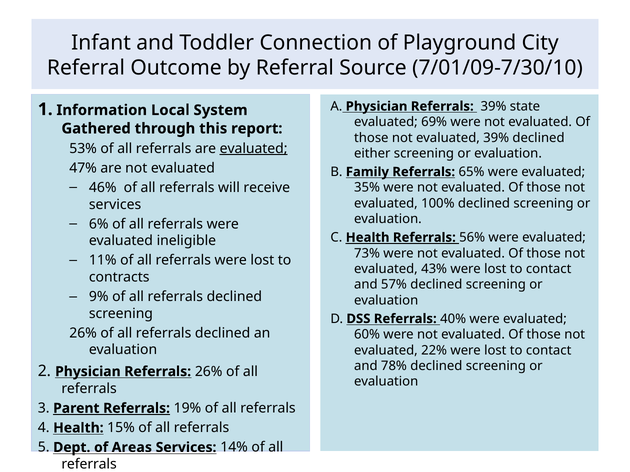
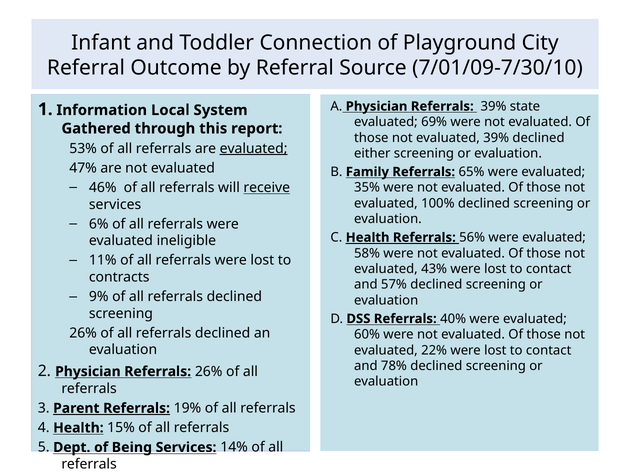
receive underline: none -> present
73%: 73% -> 58%
Areas: Areas -> Being
